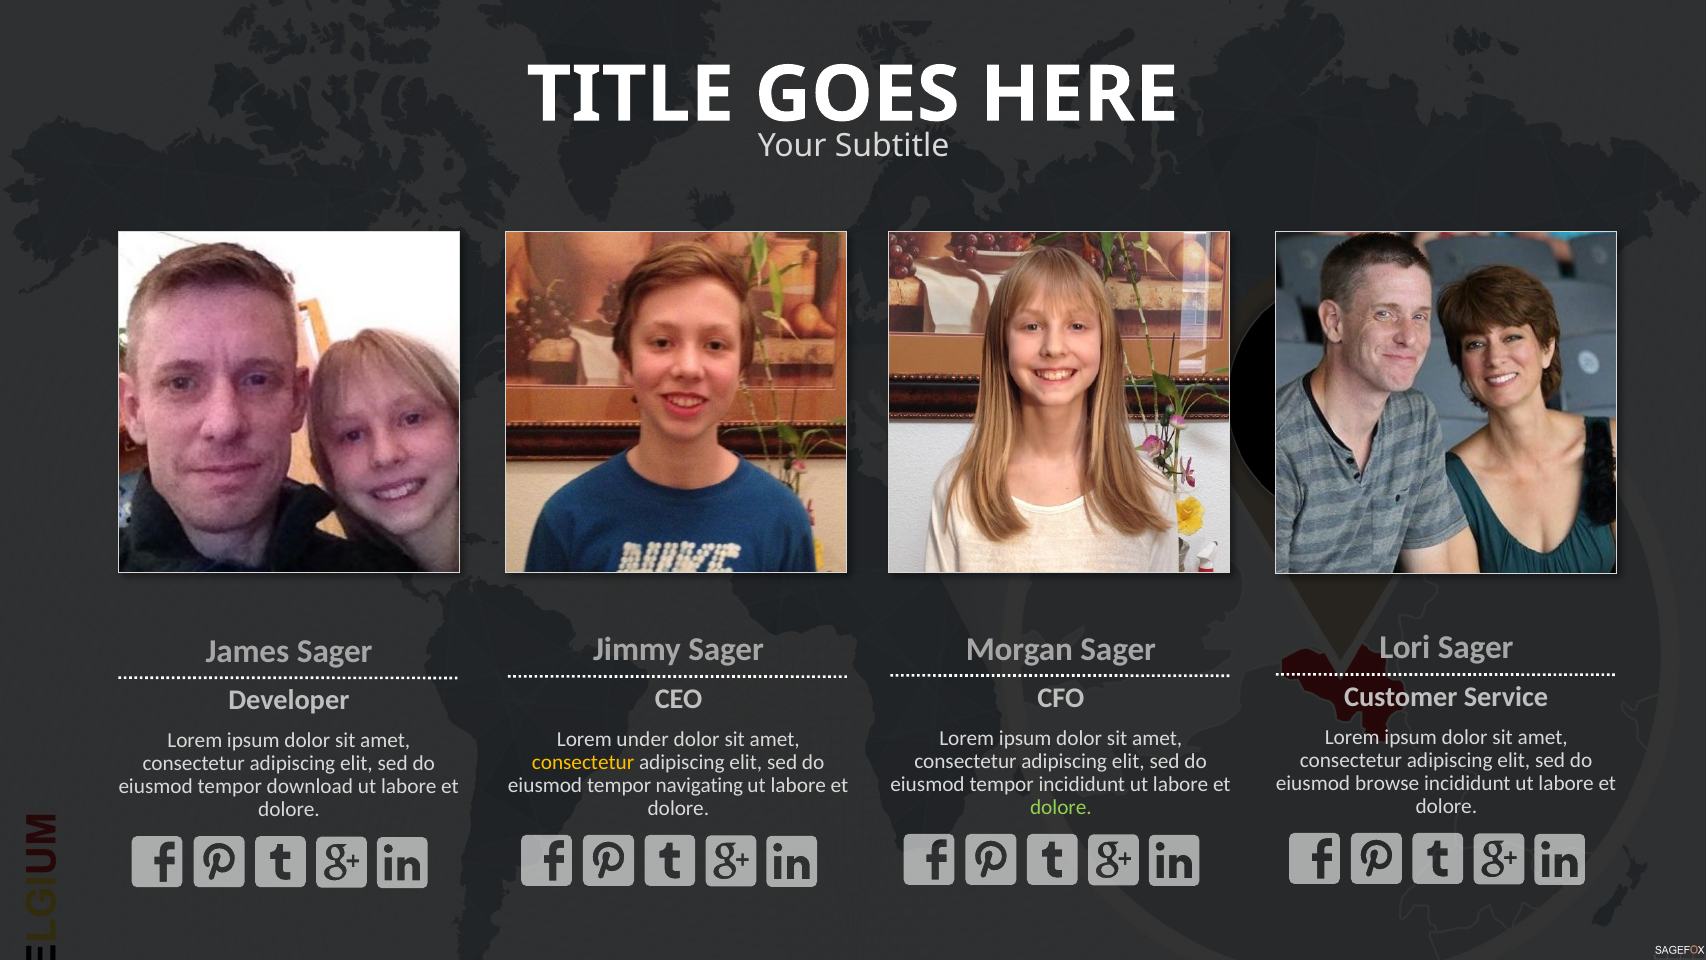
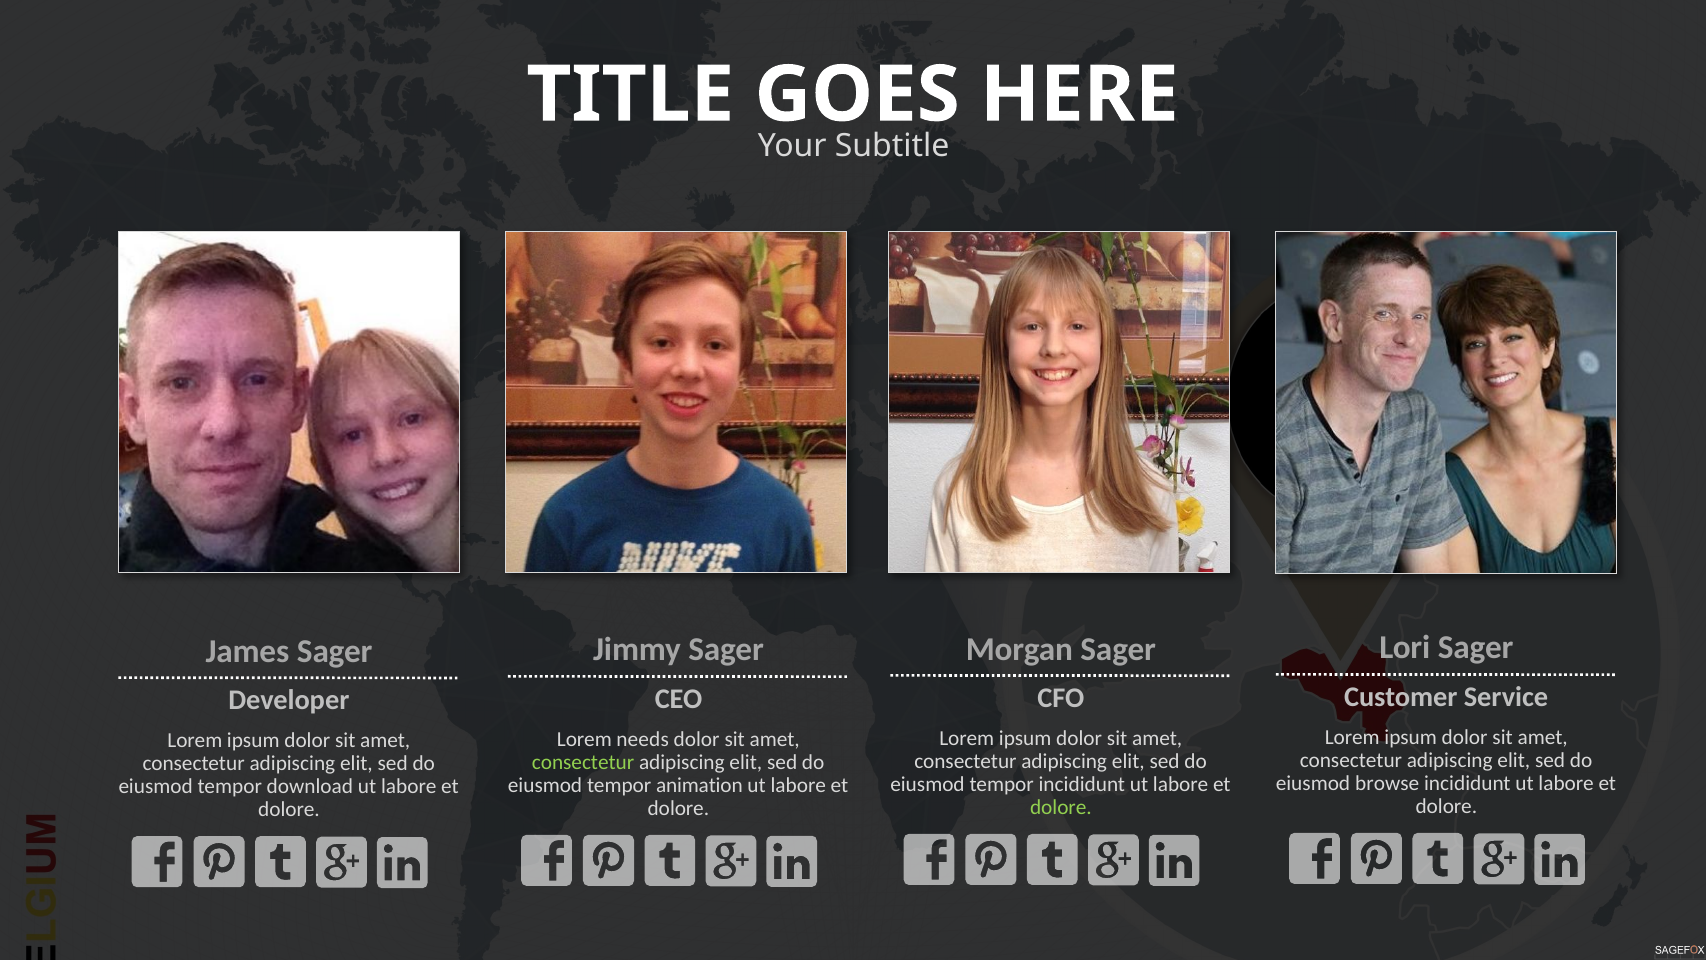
under: under -> needs
consectetur at (583, 762) colour: yellow -> light green
navigating: navigating -> animation
